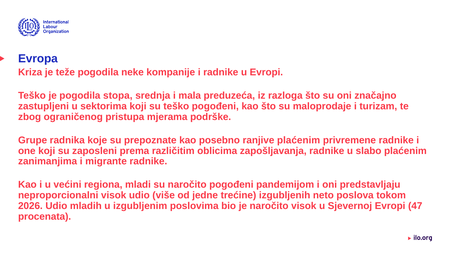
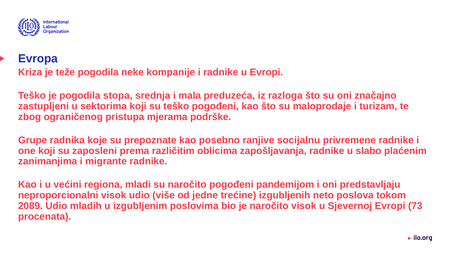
ranjive plaćenim: plaćenim -> socijalnu
2026: 2026 -> 2089
47: 47 -> 73
